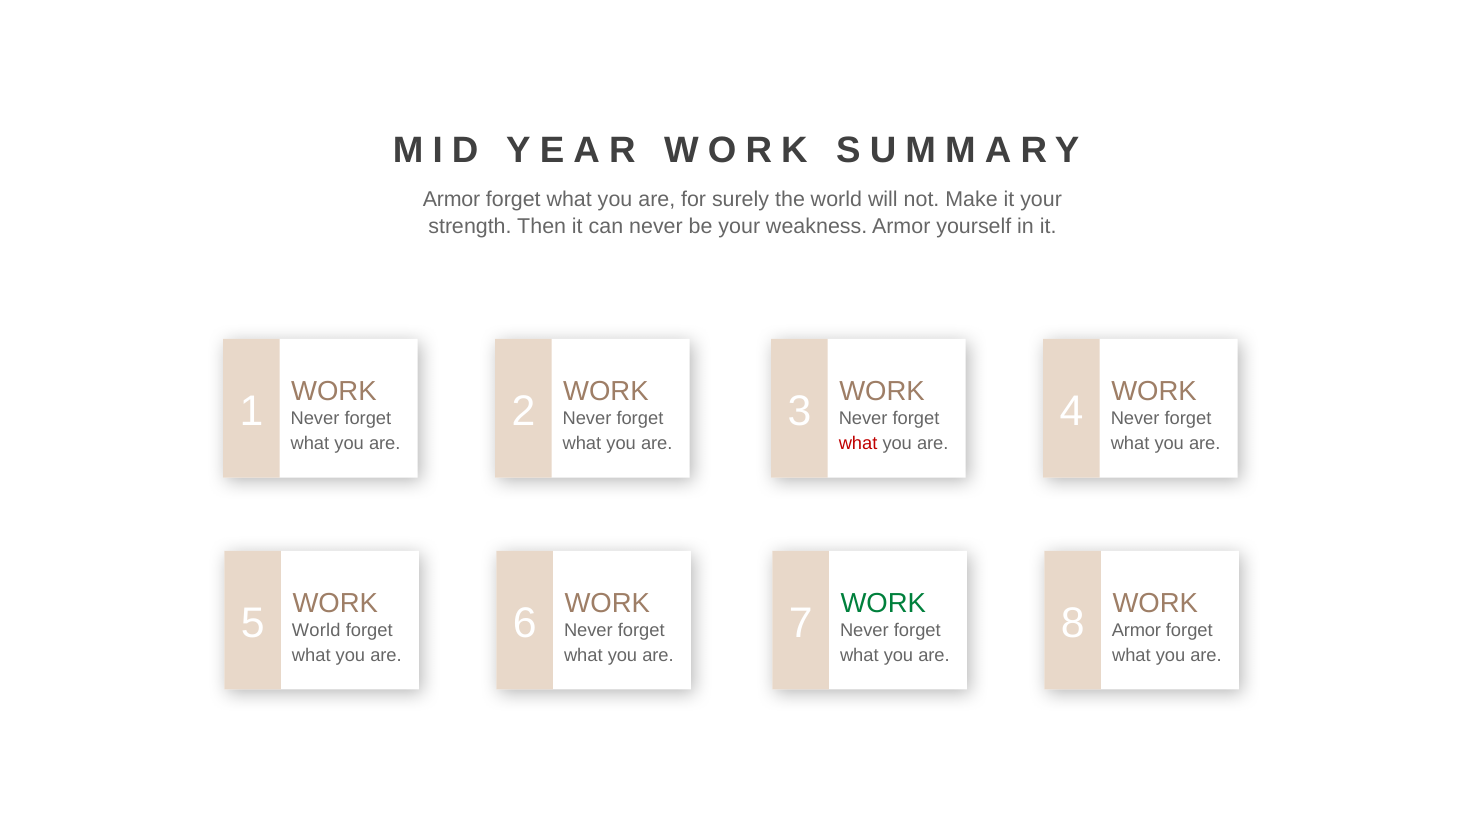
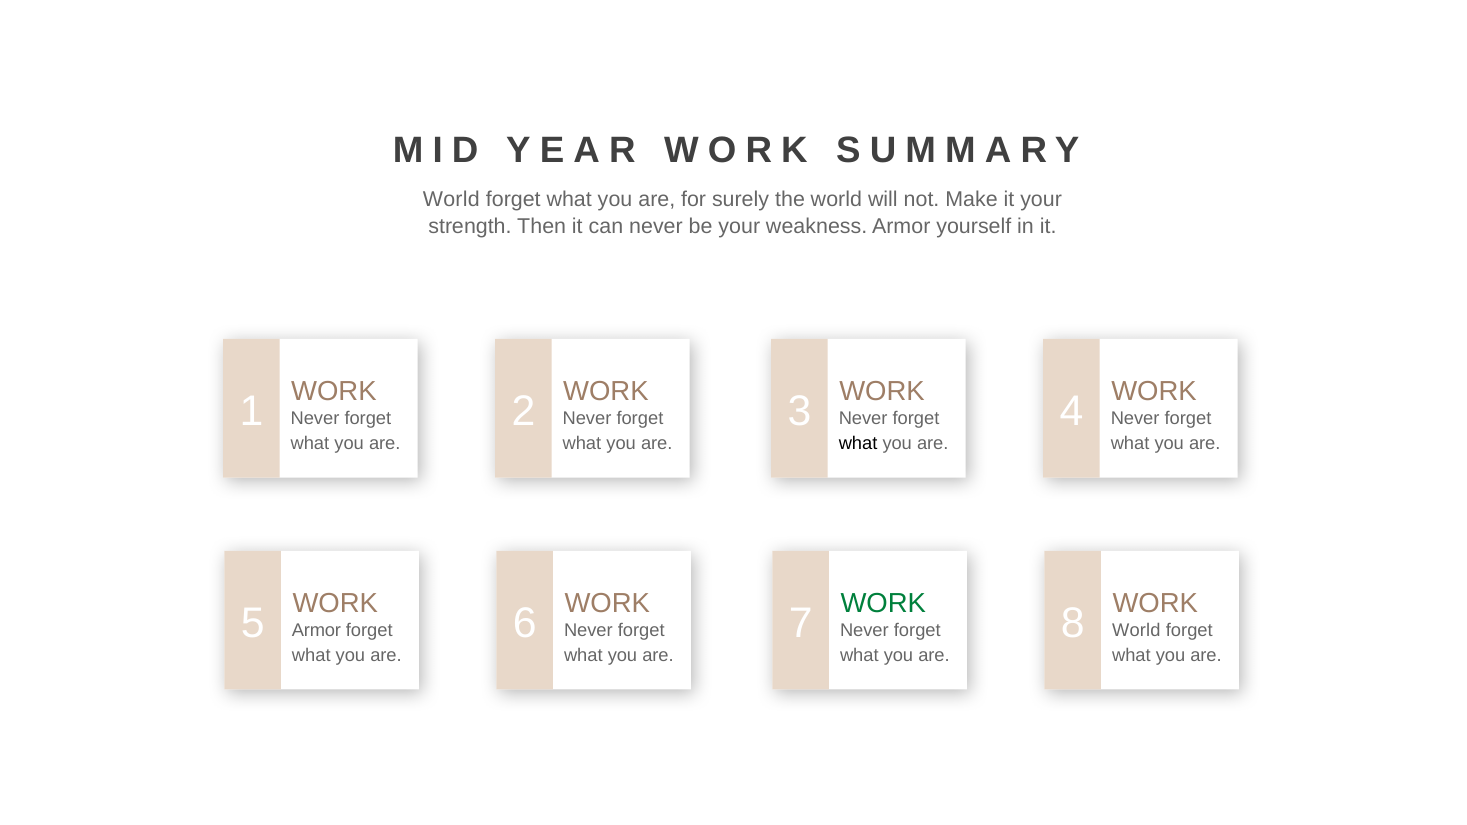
Armor at (452, 199): Armor -> World
what at (858, 443) colour: red -> black
8 Armor: Armor -> World
5 World: World -> Armor
